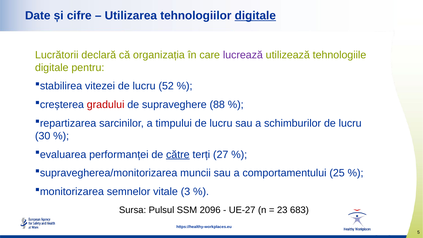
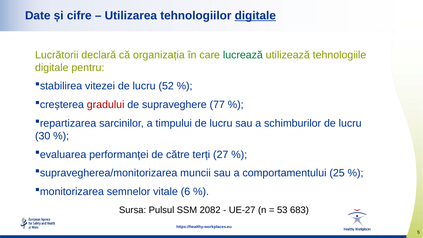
lucrează colour: purple -> green
88: 88 -> 77
către underline: present -> none
3: 3 -> 6
2096: 2096 -> 2082
23: 23 -> 53
